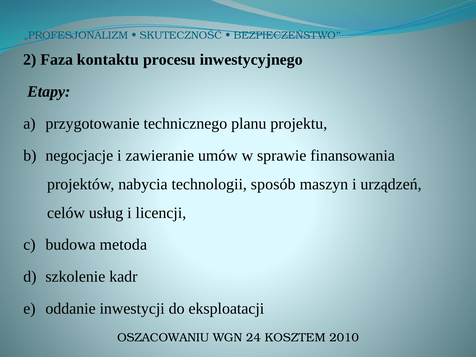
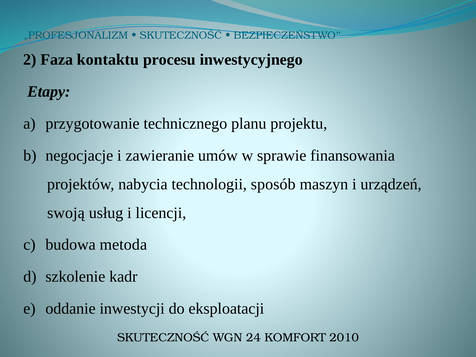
celów: celów -> swoją
OSZACOWANIU at (163, 338): OSZACOWANIU -> SKUTECZNOŚĆ
KOSZTEM: KOSZTEM -> KOMFORT
